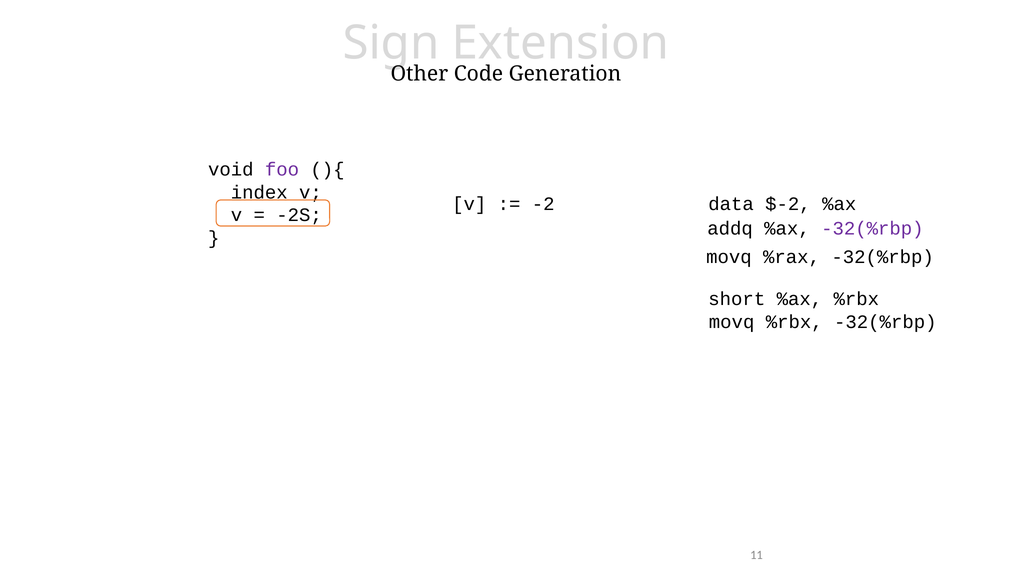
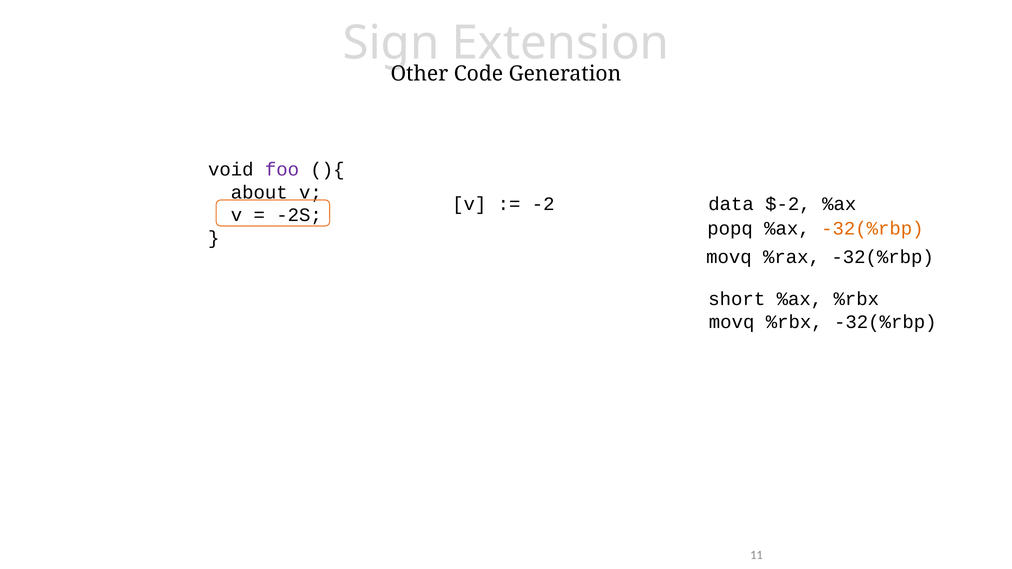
index: index -> about
addq: addq -> popq
-32(%rbp at (872, 228) colour: purple -> orange
